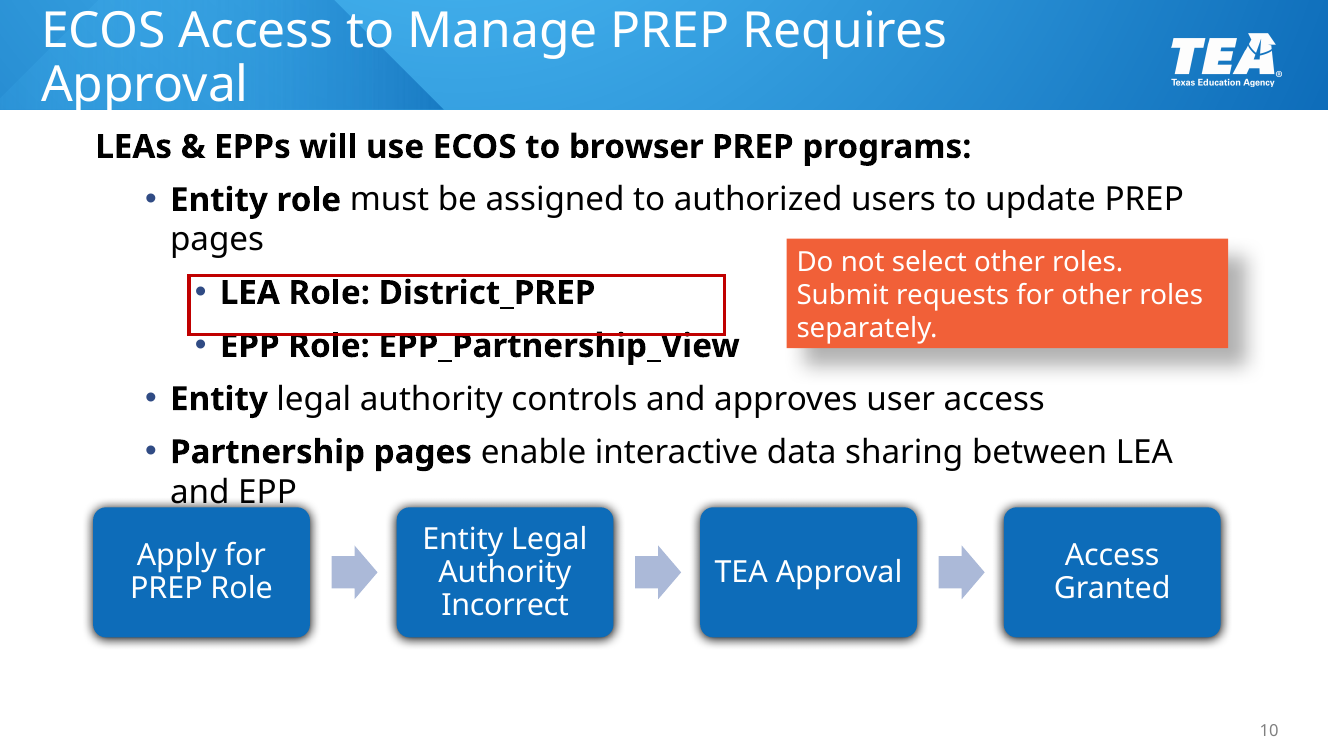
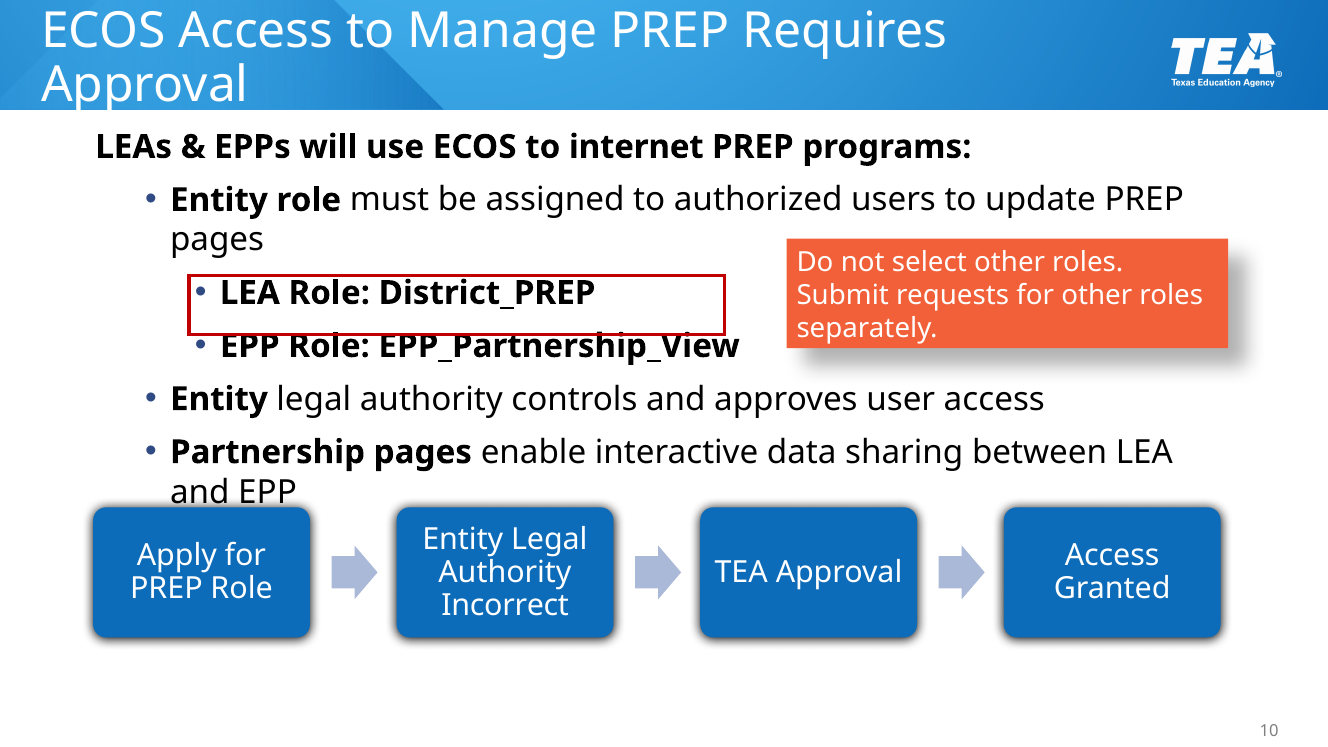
browser: browser -> internet
